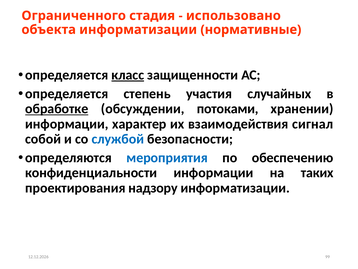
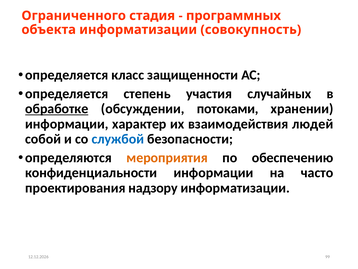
использовано: использовано -> программных
нормативные: нормативные -> cовокупность
класс underline: present -> none
сигнал: сигнал -> людей
мероприятия colour: blue -> orange
таких: таких -> часто
